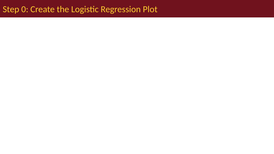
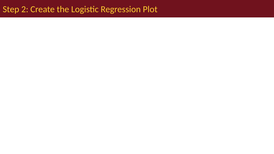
0: 0 -> 2
